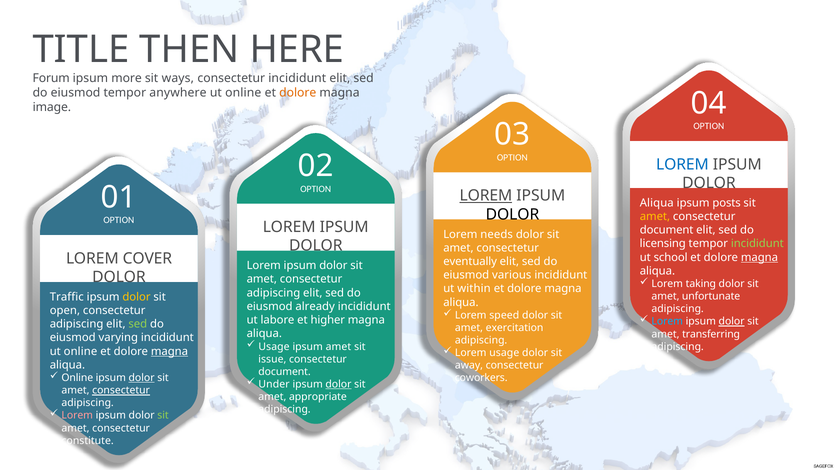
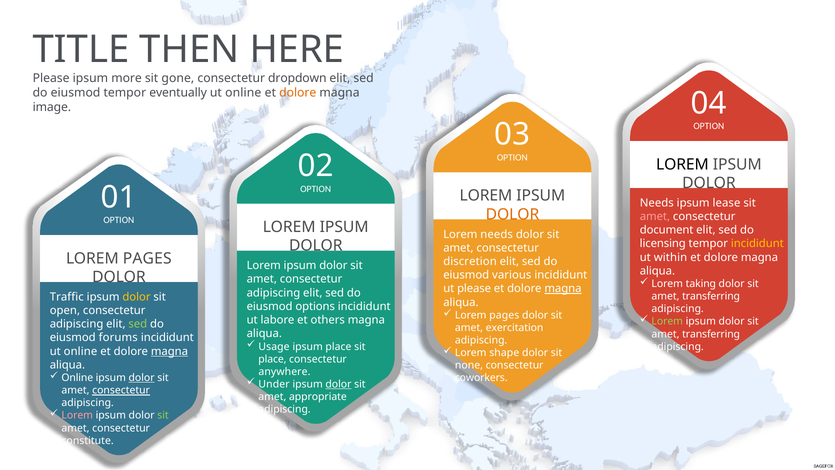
Forum at (51, 78): Forum -> Please
ways: ways -> gone
consectetur incididunt: incididunt -> dropdown
anywhere: anywhere -> eventually
LOREM at (682, 164) colour: blue -> black
LOREM at (486, 196) underline: present -> none
Aliqua at (657, 203): Aliqua -> Needs
posts: posts -> lease
DOLOR at (512, 214) colour: black -> orange
amet at (655, 216) colour: yellow -> pink
incididunt at (757, 244) colour: light green -> yellow
COVER at (147, 258): COVER -> PAGES
school: school -> within
magna at (759, 257) underline: present -> none
eventually: eventually -> discretion
ut within: within -> please
magna at (563, 288) underline: none -> present
unfortunate at (711, 296): unfortunate -> transferring
already: already -> options
speed at (504, 315): speed -> pages
Lorem at (667, 321) colour: light blue -> light green
dolor at (732, 321) underline: present -> none
higher: higher -> others
varying: varying -> forums
ipsum amet: amet -> place
Lorem usage: usage -> shape
issue at (272, 359): issue -> place
away: away -> none
document at (285, 371): document -> anywhere
